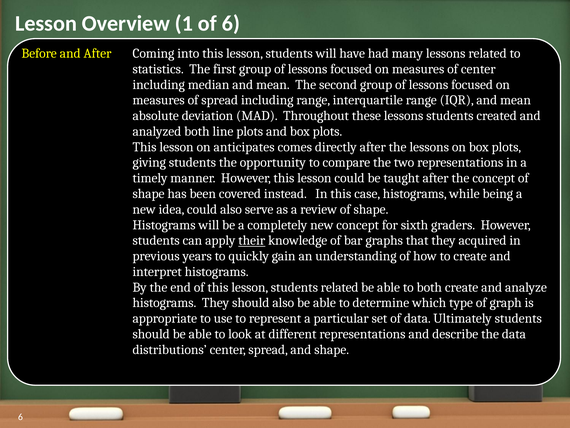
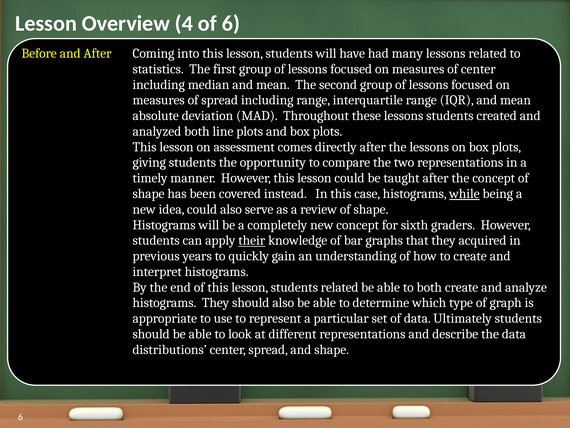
1: 1 -> 4
anticipates: anticipates -> assessment
while underline: none -> present
